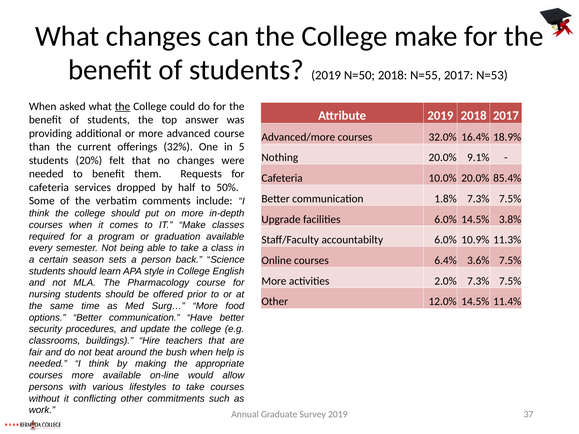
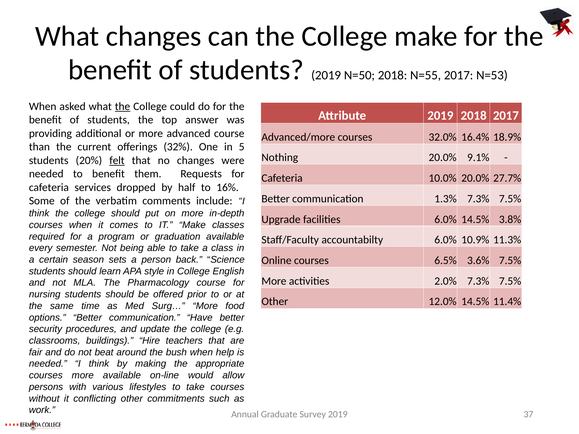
felt underline: none -> present
85.4%: 85.4% -> 27.7%
50%: 50% -> 16%
1.8%: 1.8% -> 1.3%
6.4%: 6.4% -> 6.5%
